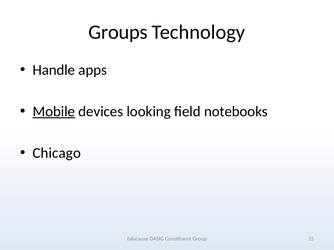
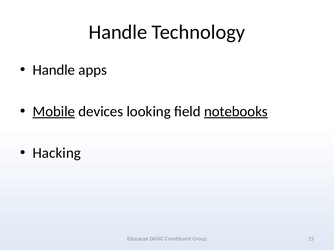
Groups at (118, 32): Groups -> Handle
notebooks underline: none -> present
Chicago: Chicago -> Hacking
